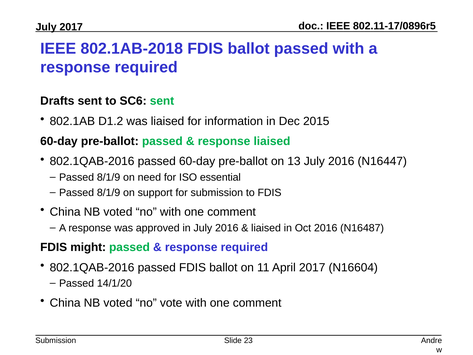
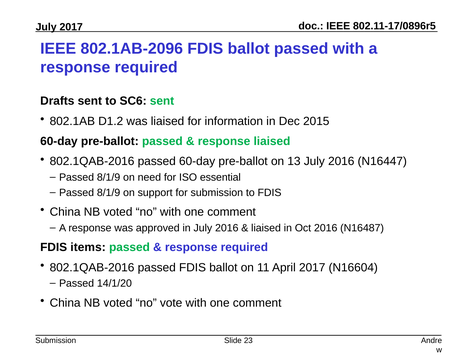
802.1AB-2018: 802.1AB-2018 -> 802.1AB-2096
might: might -> items
